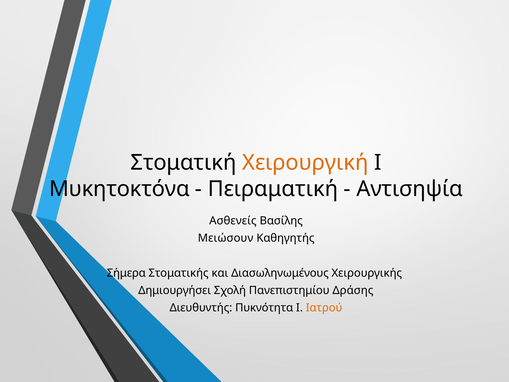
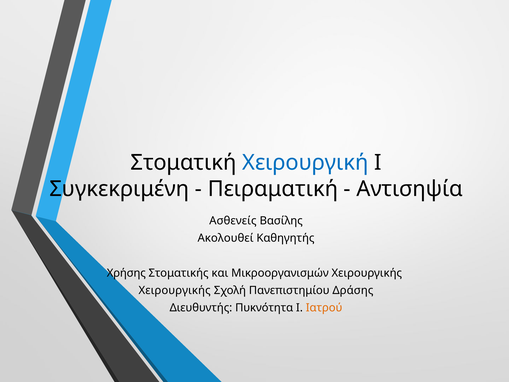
Χειρουργική colour: orange -> blue
Μυκητοκτόνα: Μυκητοκτόνα -> Συγκεκριμένη
Μειώσουν: Μειώσουν -> Ακολουθεί
Σήμερα: Σήμερα -> Χρήσης
Διασωληνωμένους: Διασωληνωμένους -> Μικροοργανισμών
Δημιουργήσει at (175, 290): Δημιουργήσει -> Χειρουργικής
